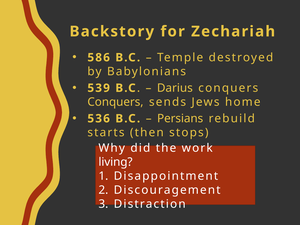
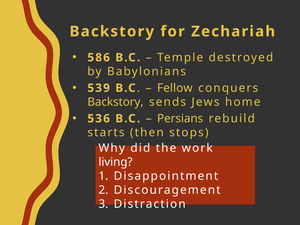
Darius: Darius -> Fellow
Conquers at (115, 102): Conquers -> Backstory
